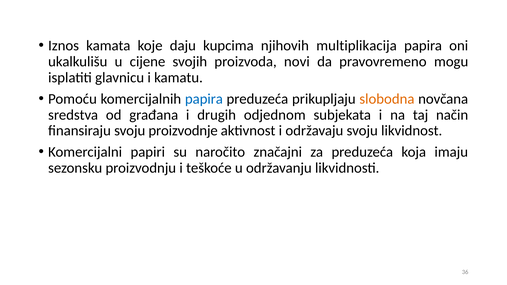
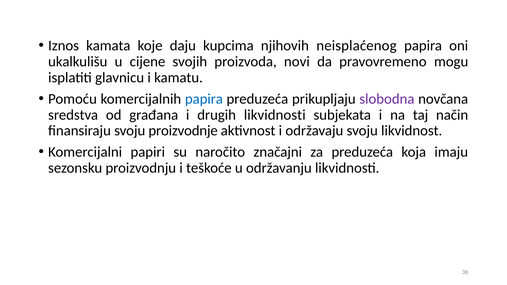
multiplikacija: multiplikacija -> neisplaćenog
slobodna colour: orange -> purple
drugih odjednom: odjednom -> likvidnosti
